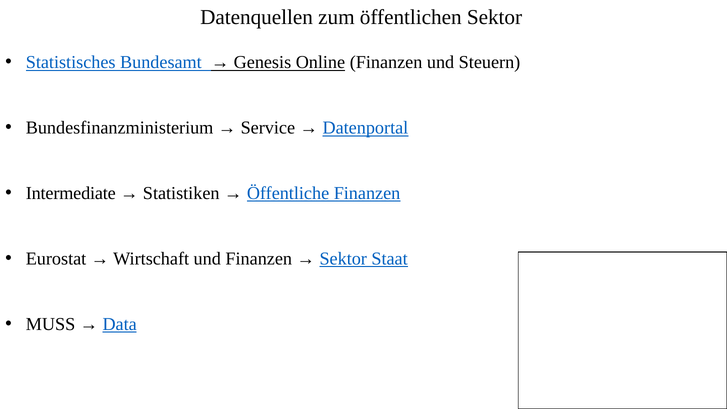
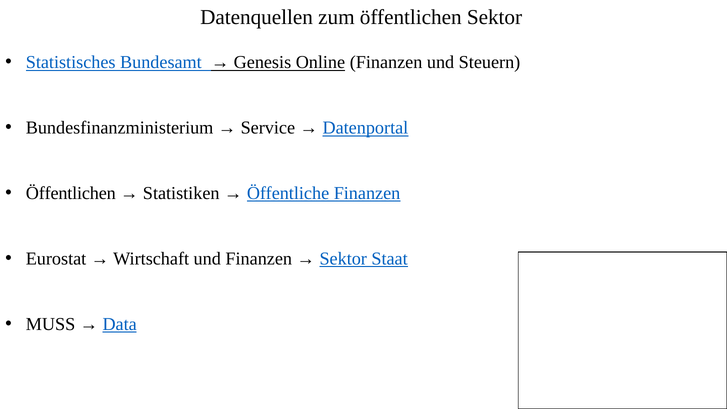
Intermediate at (71, 193): Intermediate -> Öffentlichen
